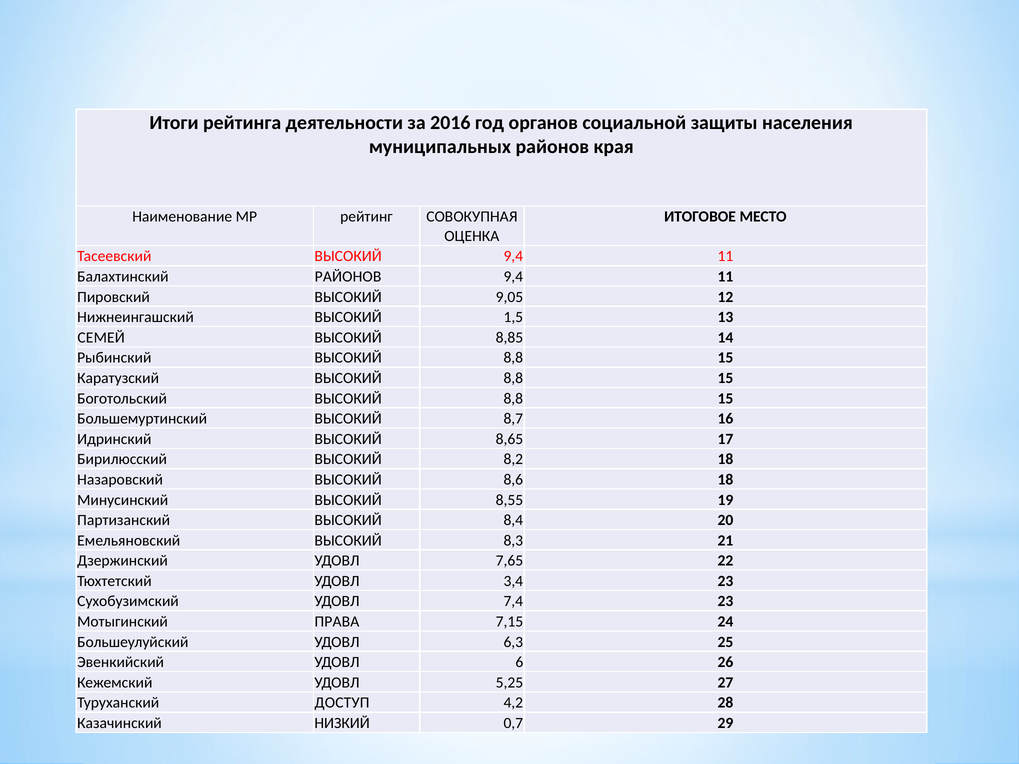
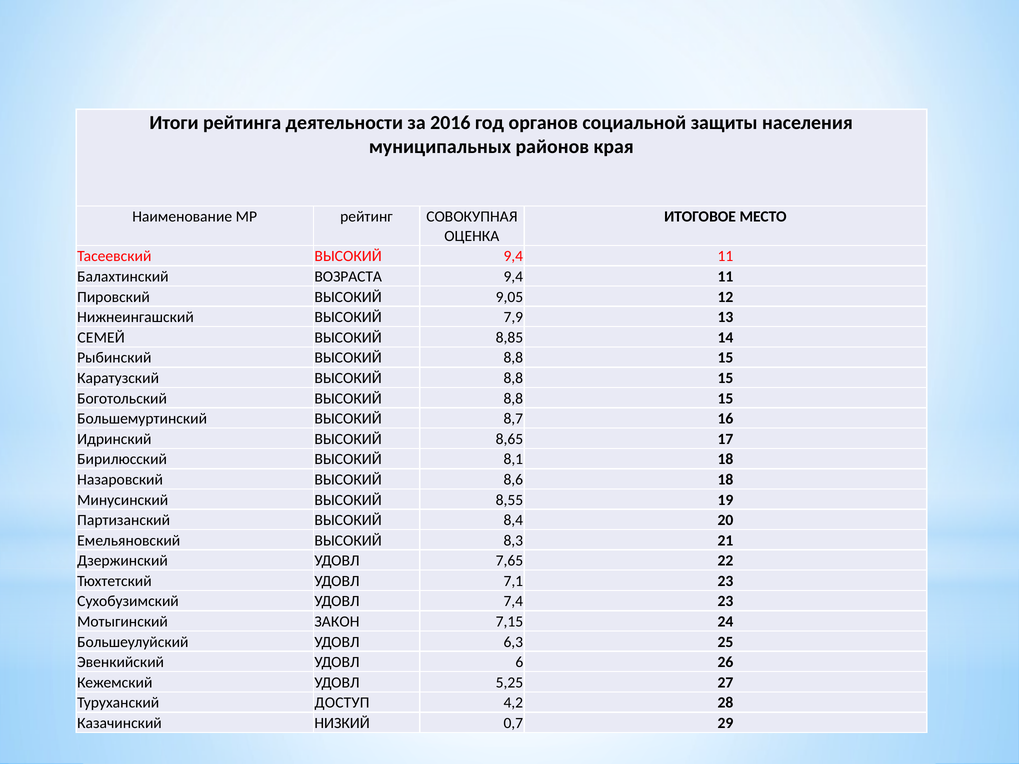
Балахтинский РАЙОНОВ: РАЙОНОВ -> ВОЗРАСТА
1,5: 1,5 -> 7,9
8,2: 8,2 -> 8,1
3,4: 3,4 -> 7,1
ПРАВА: ПРАВА -> ЗАКОН
